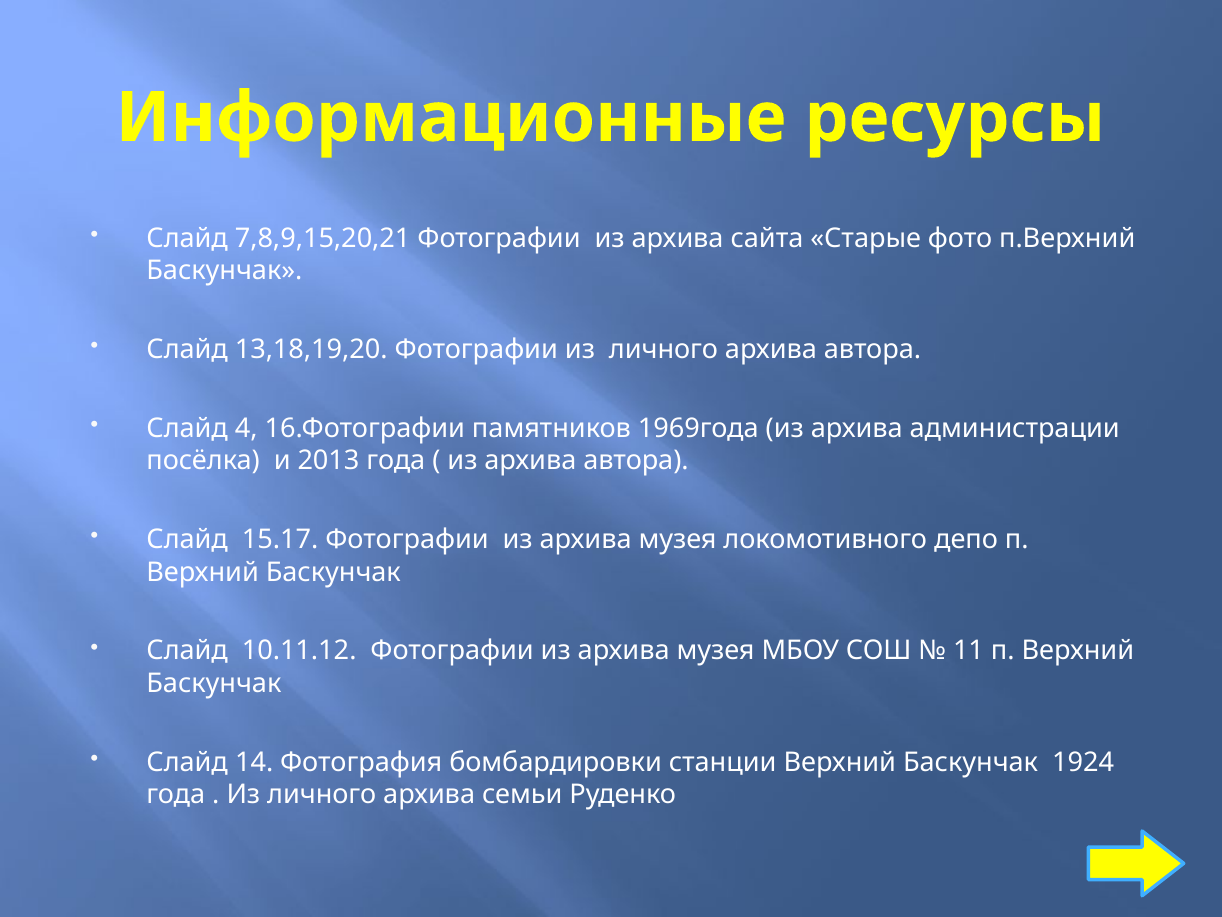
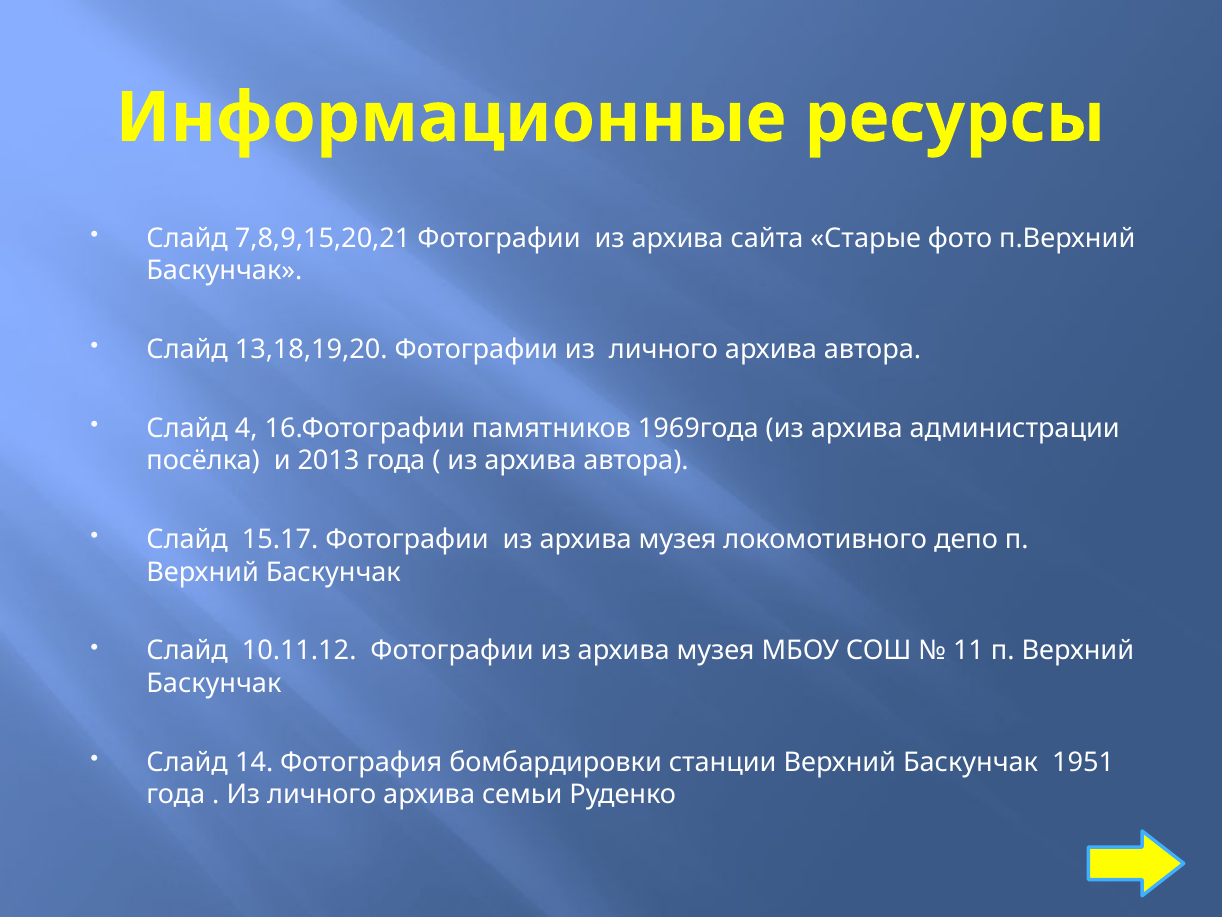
1924: 1924 -> 1951
